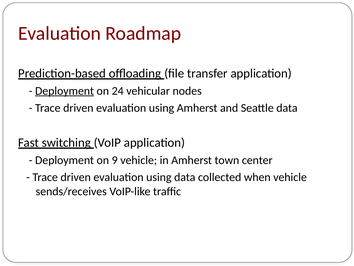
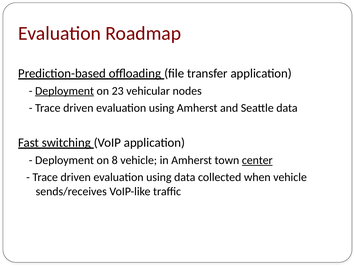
24: 24 -> 23
9: 9 -> 8
center underline: none -> present
